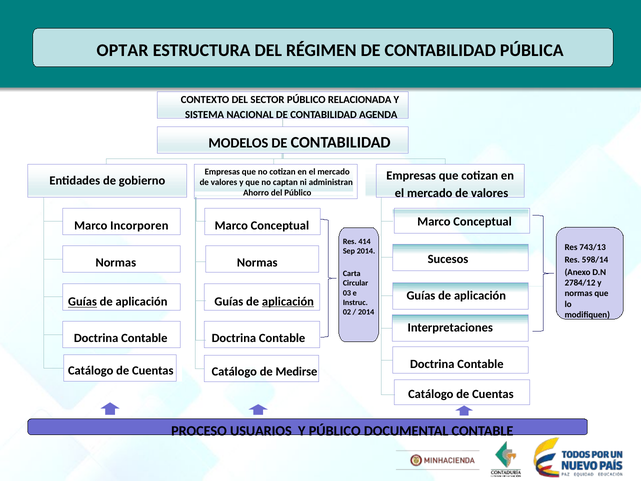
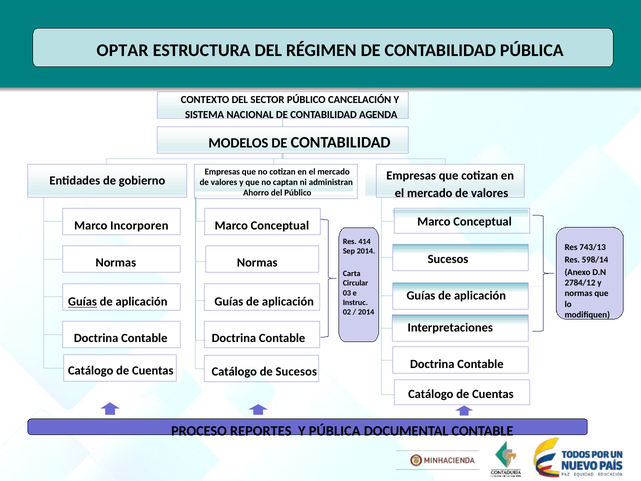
RELACIONADA: RELACIONADA -> CANCELACIÓN
aplicación at (288, 301) underline: present -> none
de Medirse: Medirse -> Sucesos
USUARIOS: USUARIOS -> REPORTES
Y PÚBLICO: PÚBLICO -> PÚBLICA
